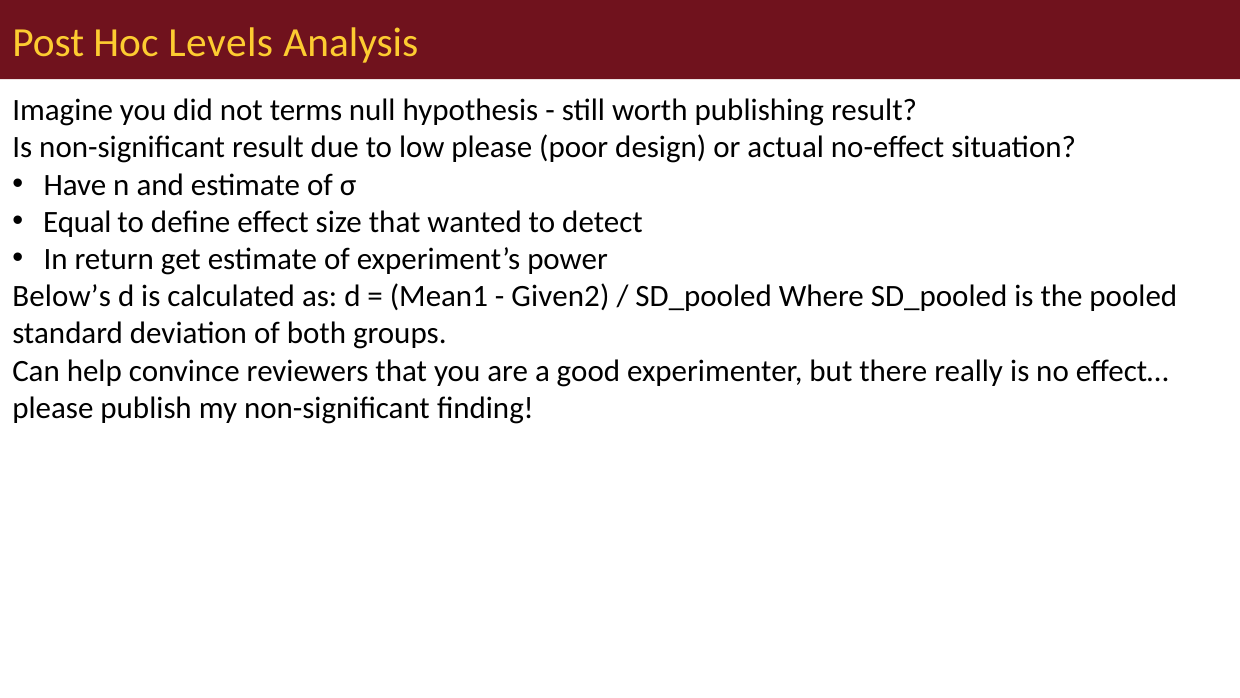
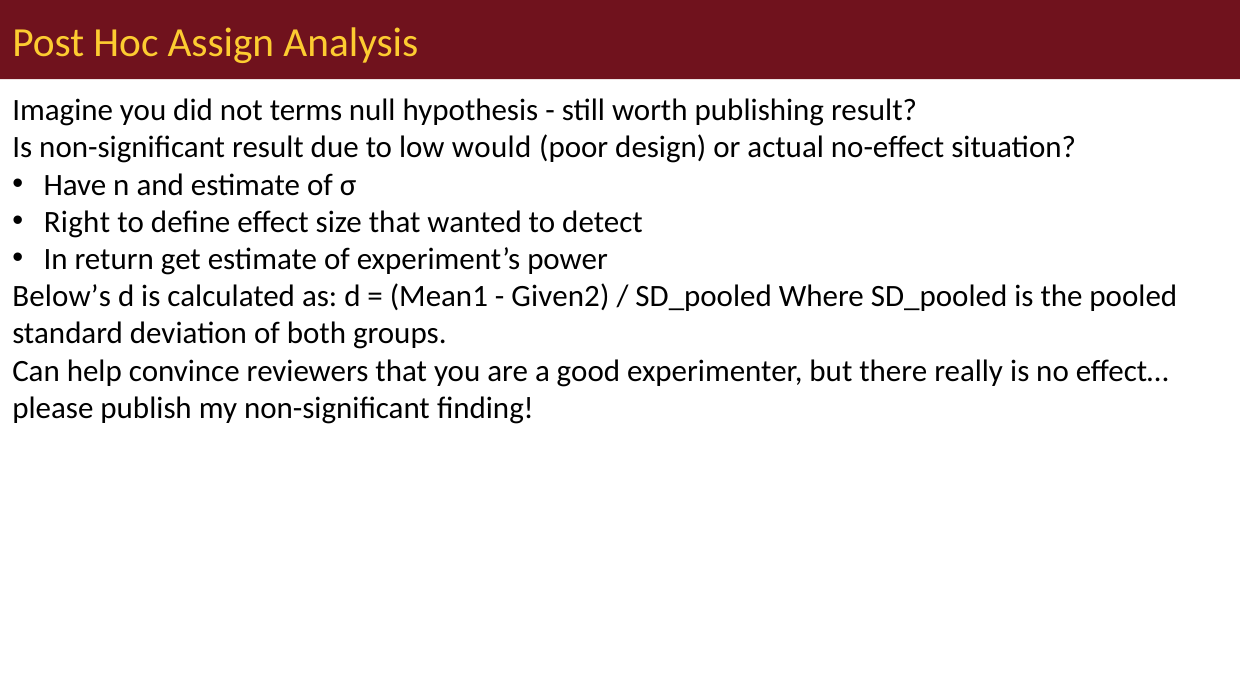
Levels: Levels -> Assign
low please: please -> would
Equal: Equal -> Right
